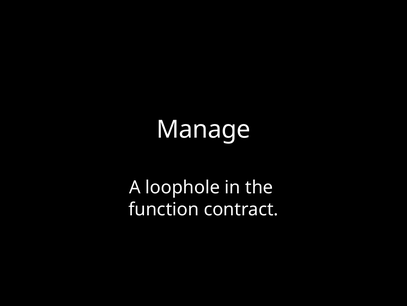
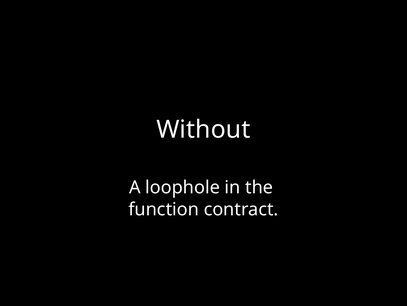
Manage: Manage -> Without
